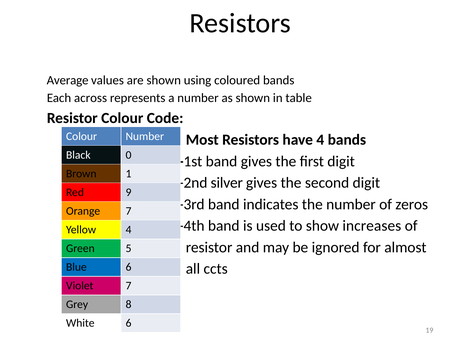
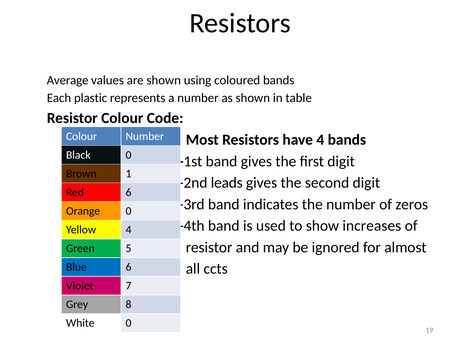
across: across -> plastic
silver: silver -> leads
Red 9: 9 -> 6
Orange 7: 7 -> 0
White 6: 6 -> 0
